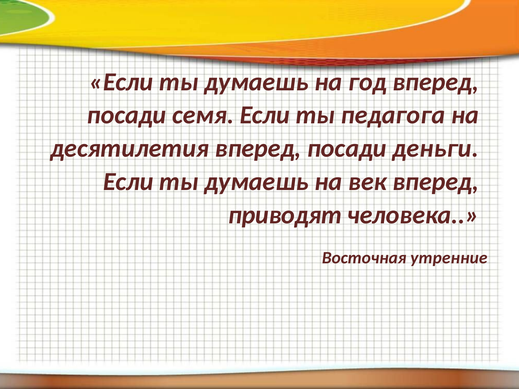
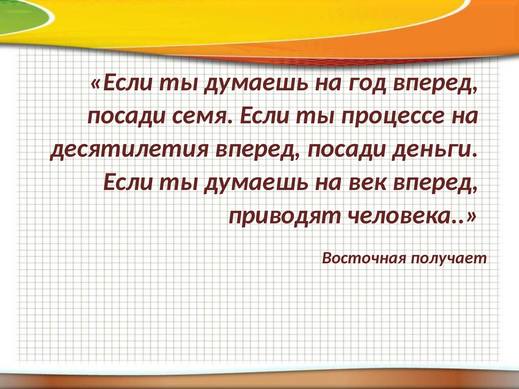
педагога: педагога -> процессе
утренние: утренние -> получает
